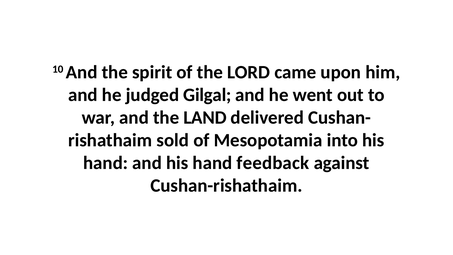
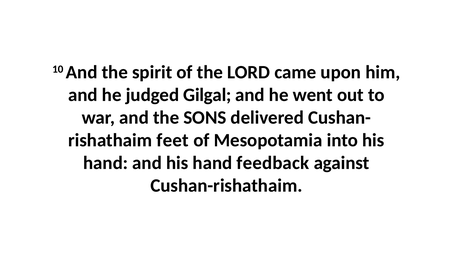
LAND: LAND -> SONS
sold: sold -> feet
